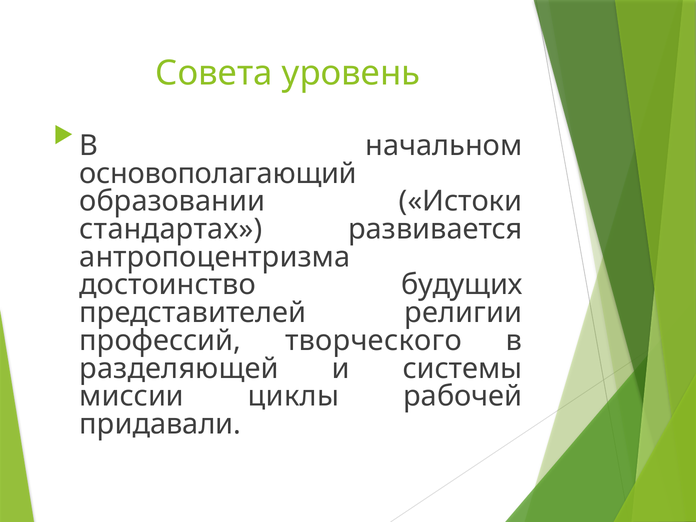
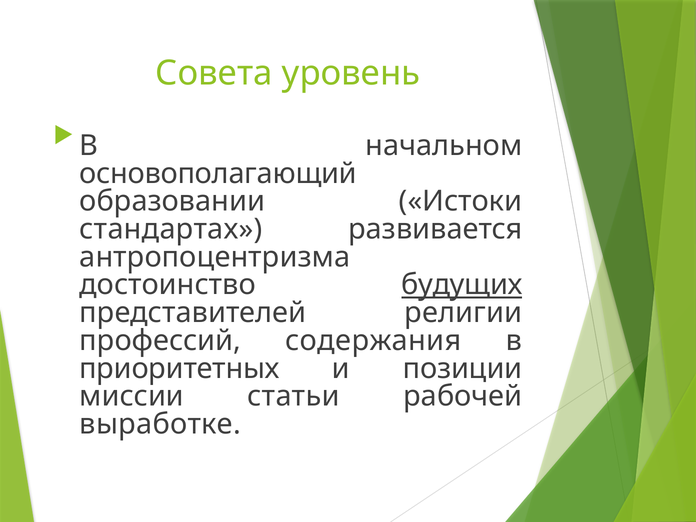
будущих underline: none -> present
творческого: творческого -> содержания
разделяющей: разделяющей -> приоритетных
системы: системы -> позиции
циклы: циклы -> статьи
придавали: придавали -> выработке
